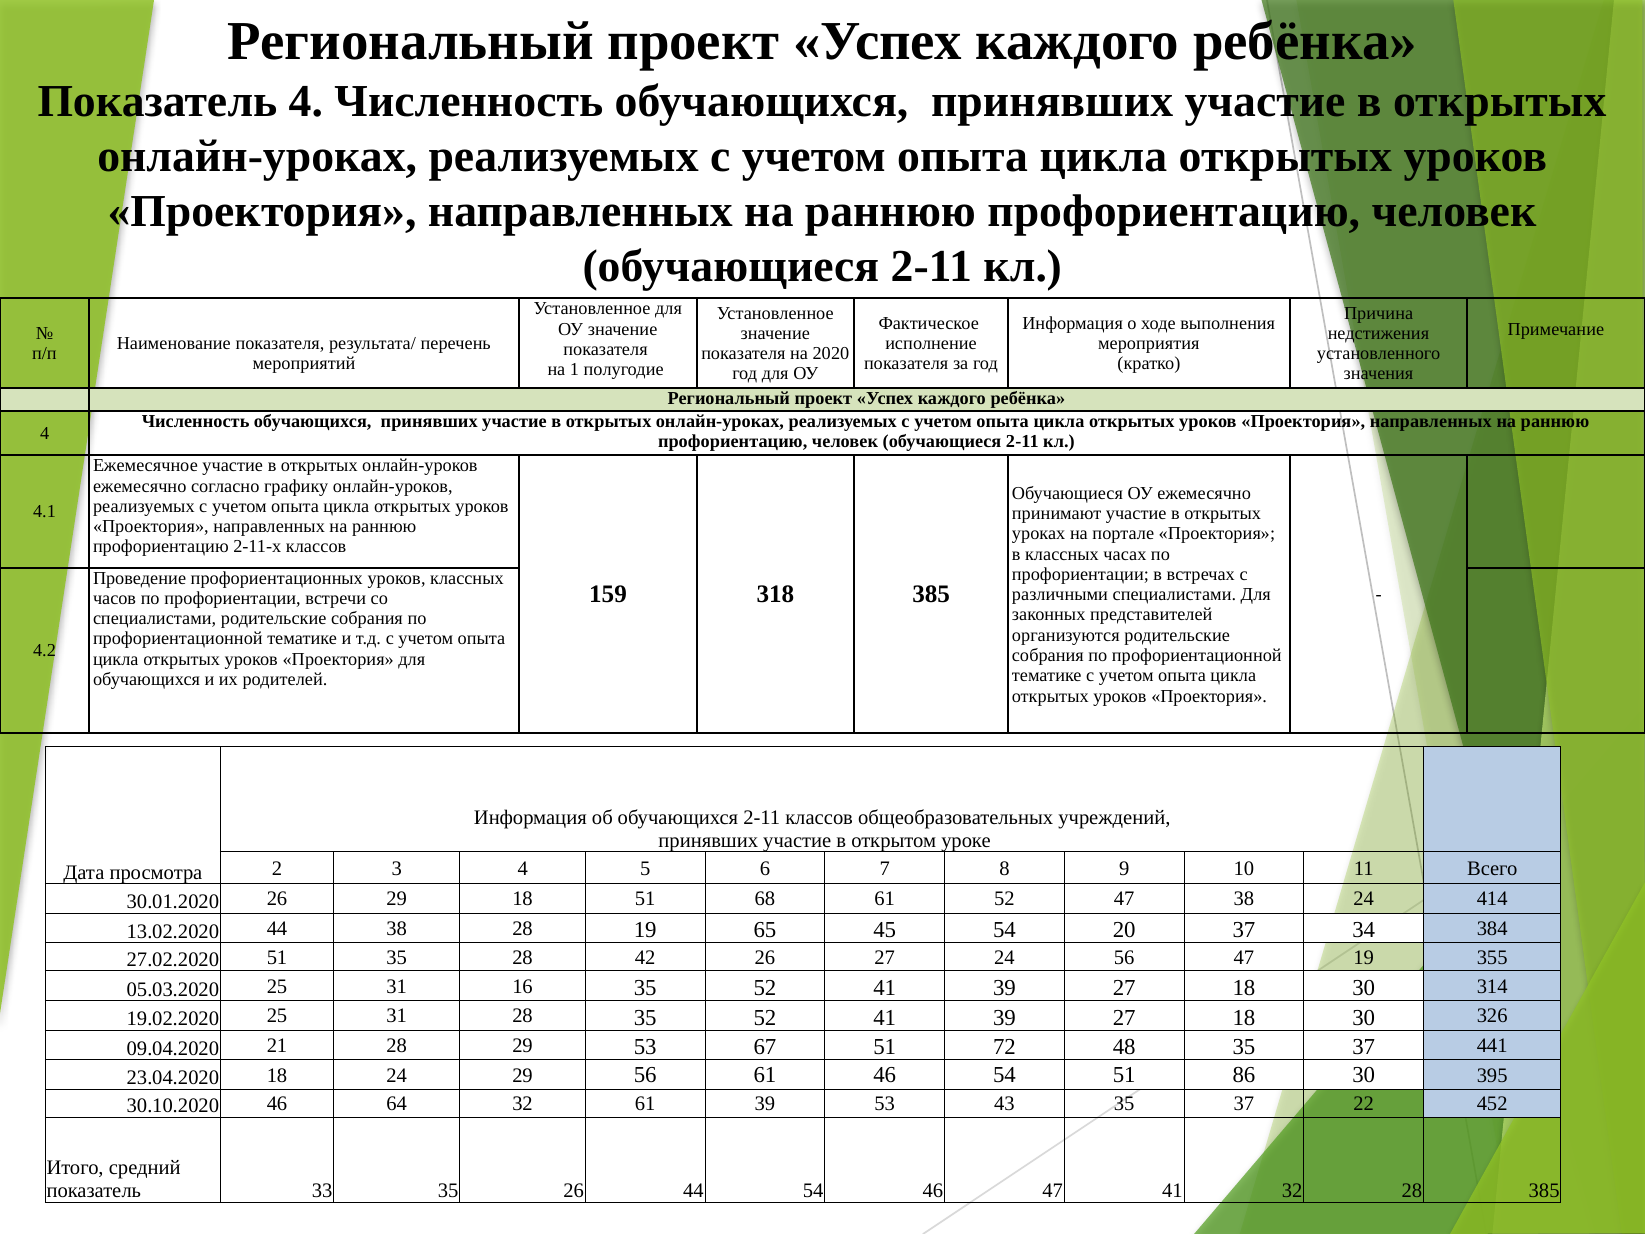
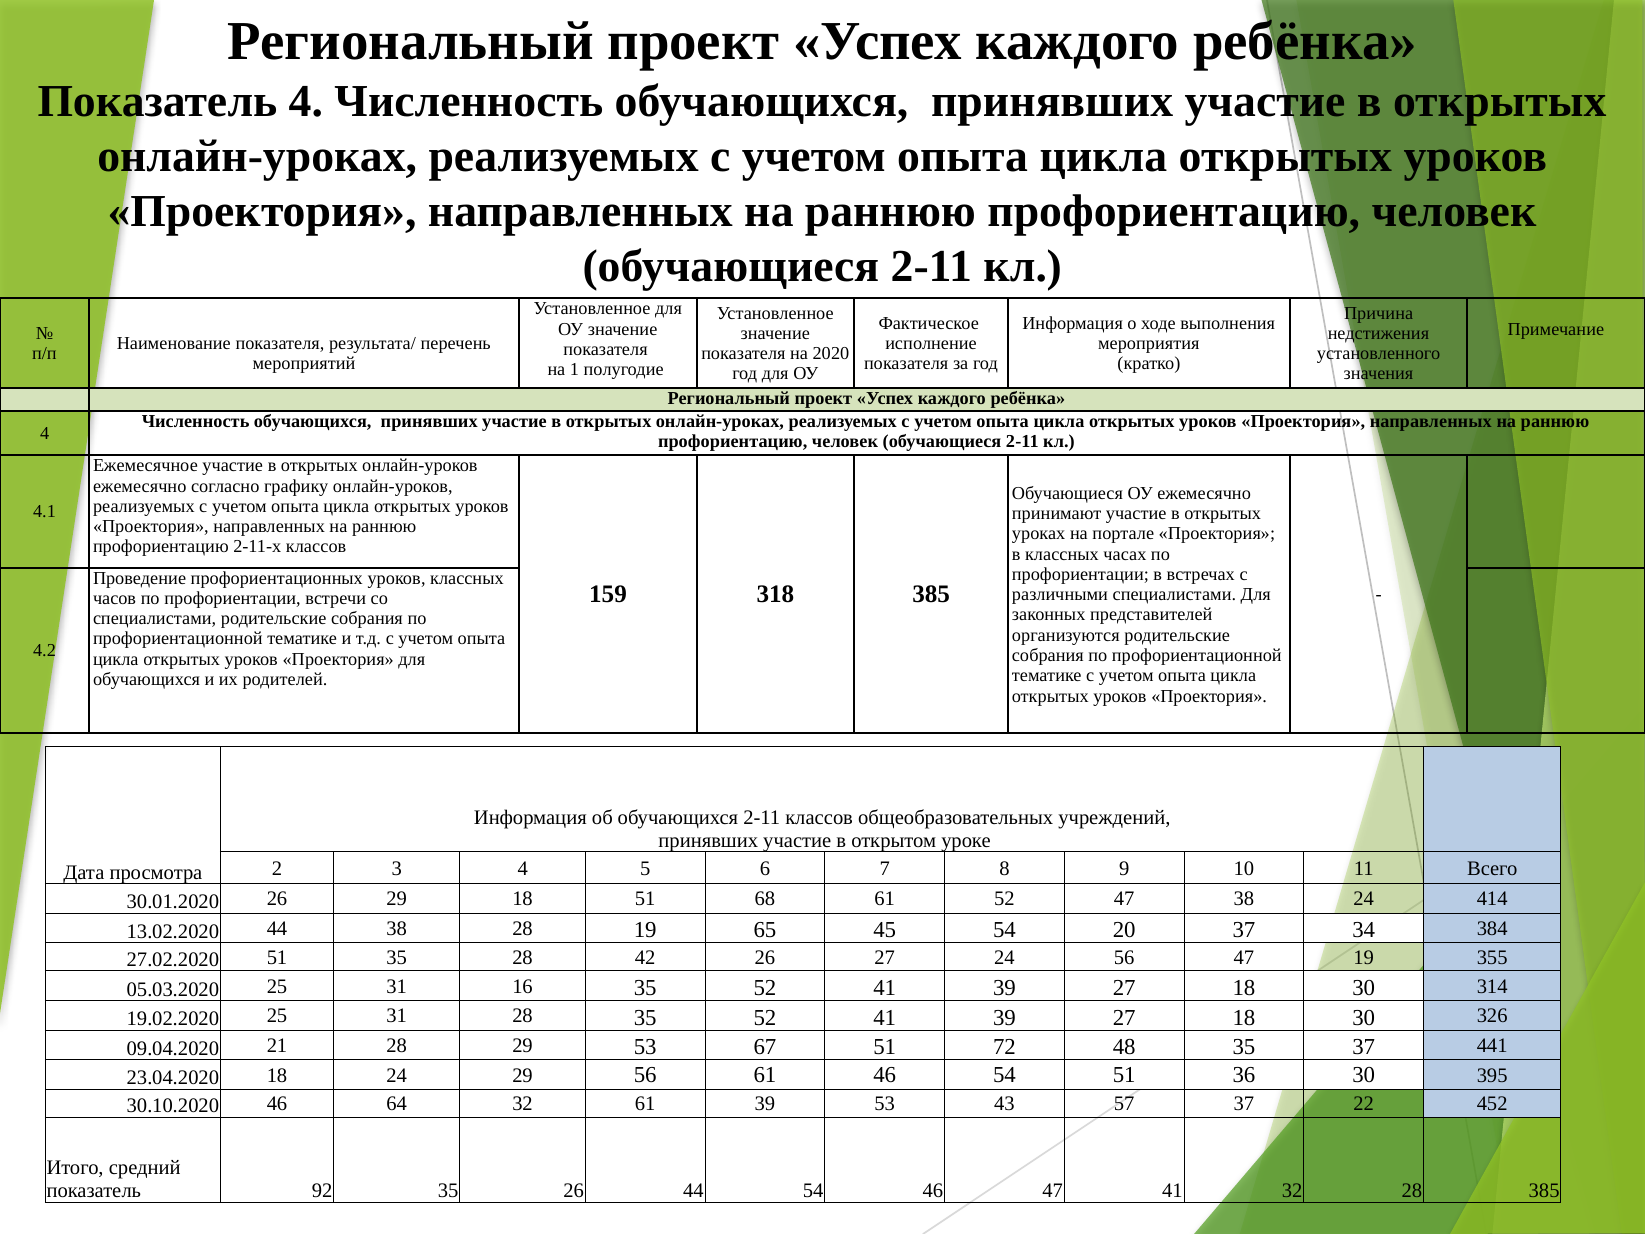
86: 86 -> 36
43 35: 35 -> 57
33: 33 -> 92
